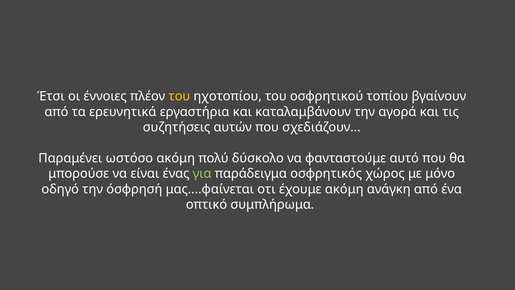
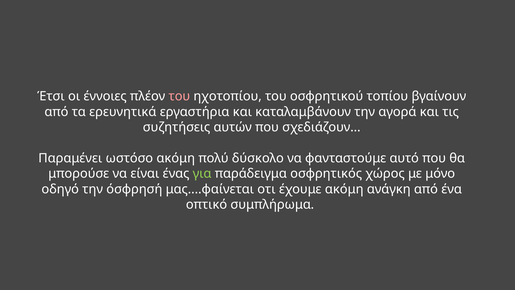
του at (179, 96) colour: yellow -> pink
